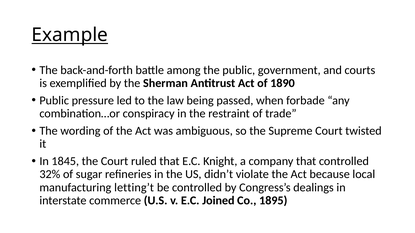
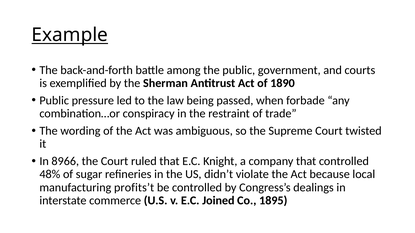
1845: 1845 -> 8966
32%: 32% -> 48%
letting’t: letting’t -> profits’t
